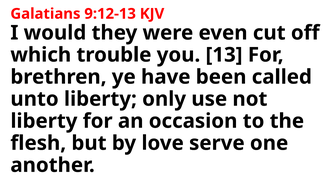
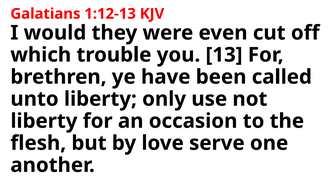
9:12-13: 9:12-13 -> 1:12-13
